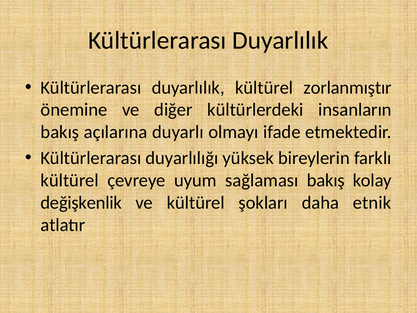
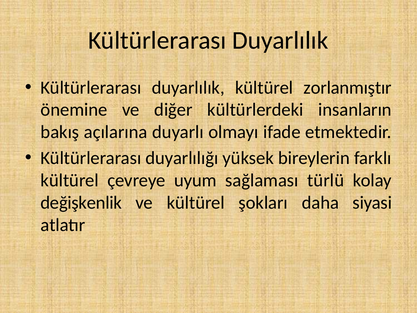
sağlaması bakış: bakış -> türlü
etnik: etnik -> siyasi
